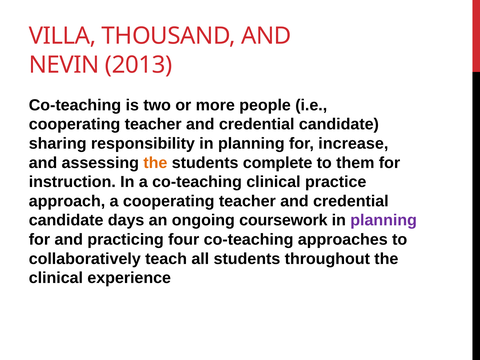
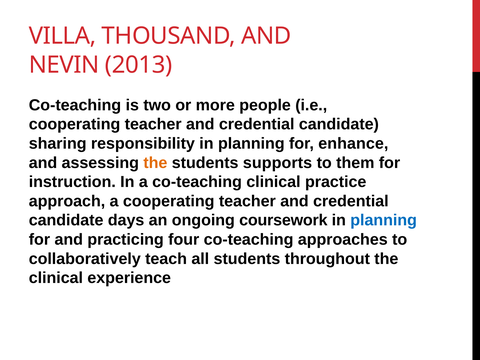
increase: increase -> enhance
complete: complete -> supports
planning at (384, 220) colour: purple -> blue
